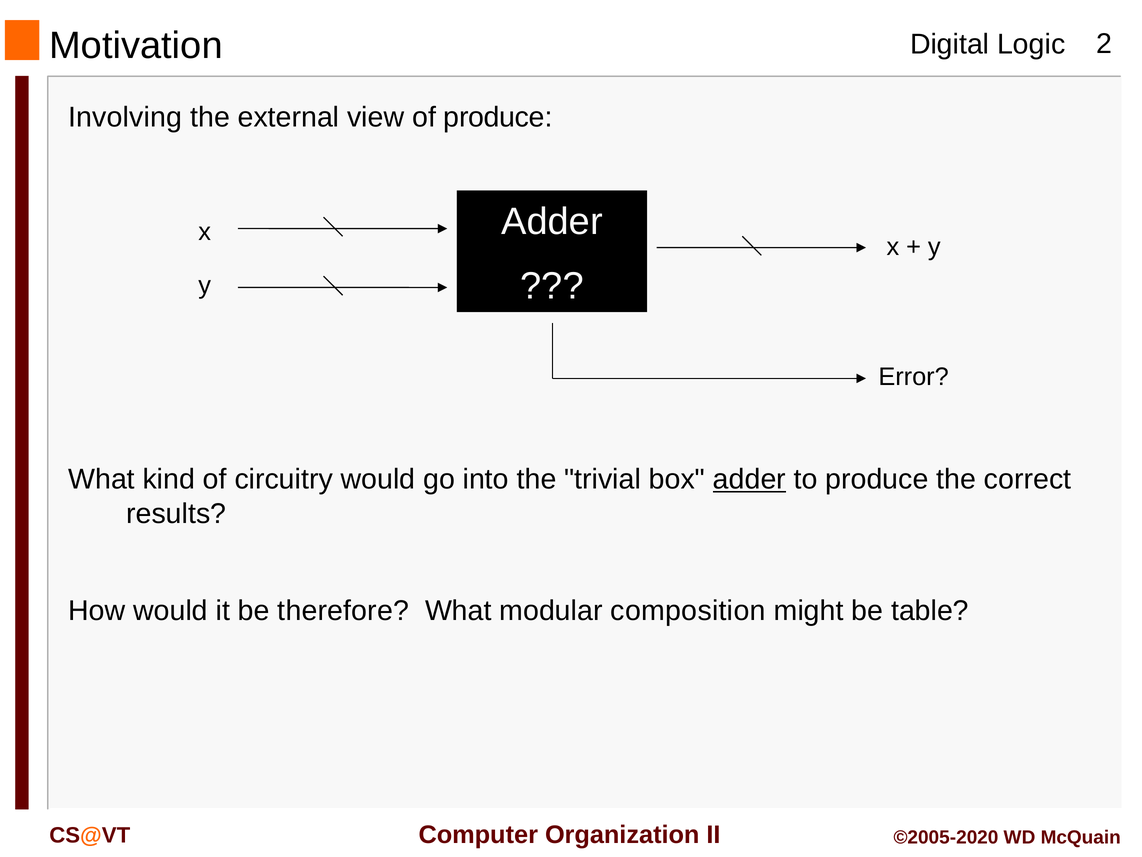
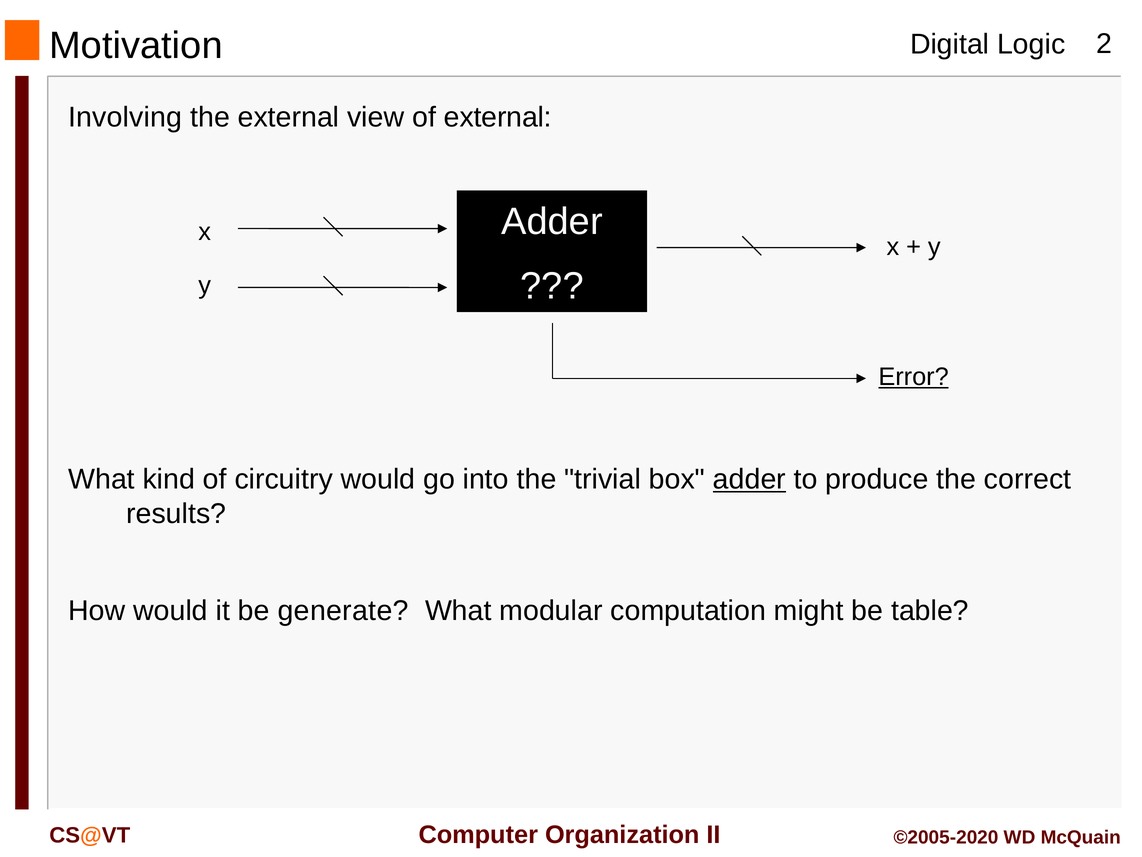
of produce: produce -> external
Error underline: none -> present
therefore: therefore -> generate
composition: composition -> computation
